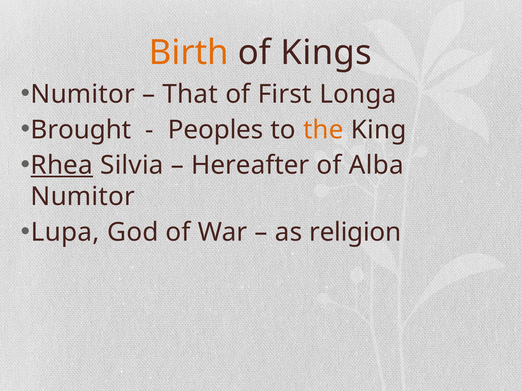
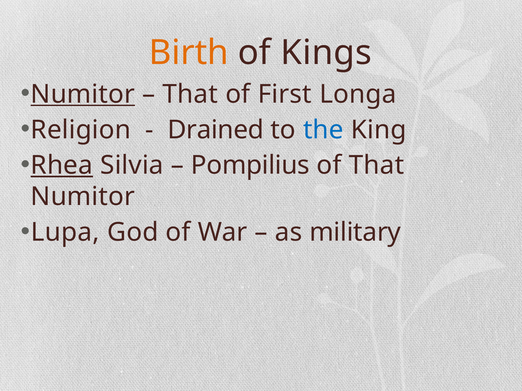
Numitor at (83, 94) underline: none -> present
Brought: Brought -> Religion
Peoples: Peoples -> Drained
the colour: orange -> blue
Hereafter: Hereafter -> Pompilius
of Alba: Alba -> That
religion: religion -> military
